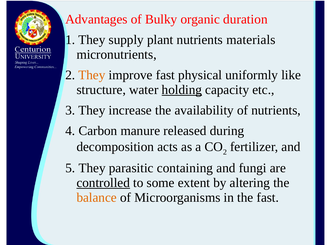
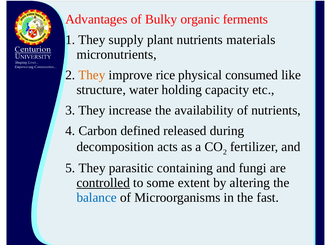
duration: duration -> ferments
improve fast: fast -> rice
uniformly: uniformly -> consumed
holding underline: present -> none
manure: manure -> defined
balance colour: orange -> blue
